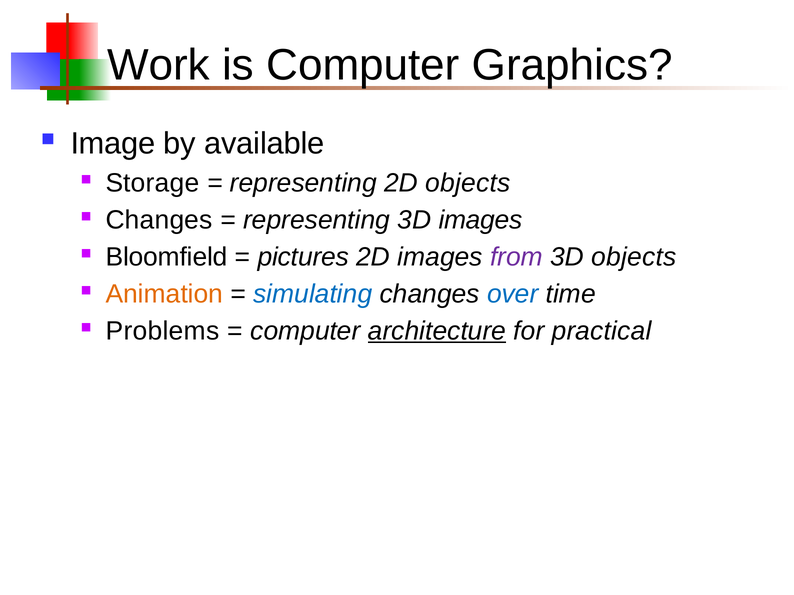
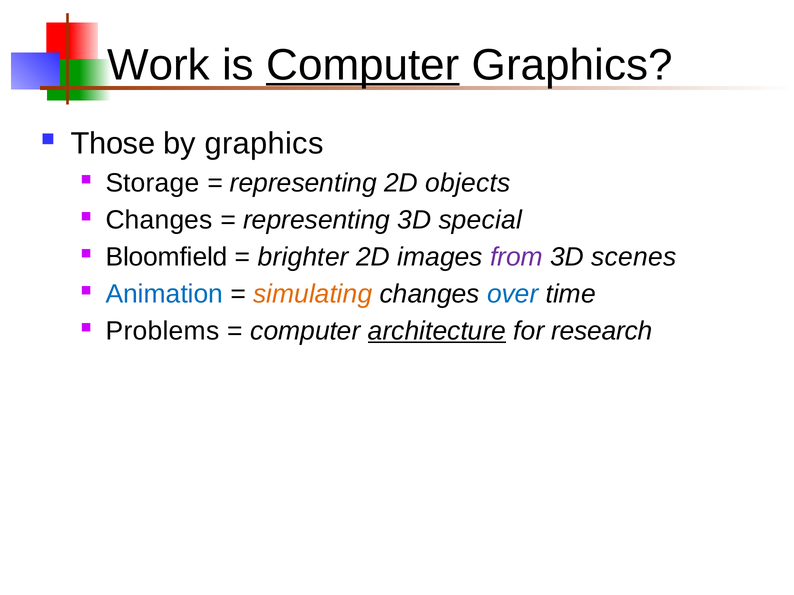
Computer at (363, 65) underline: none -> present
Image: Image -> Those
by available: available -> graphics
3D images: images -> special
pictures: pictures -> brighter
3D objects: objects -> scenes
Animation colour: orange -> blue
simulating colour: blue -> orange
practical: practical -> research
